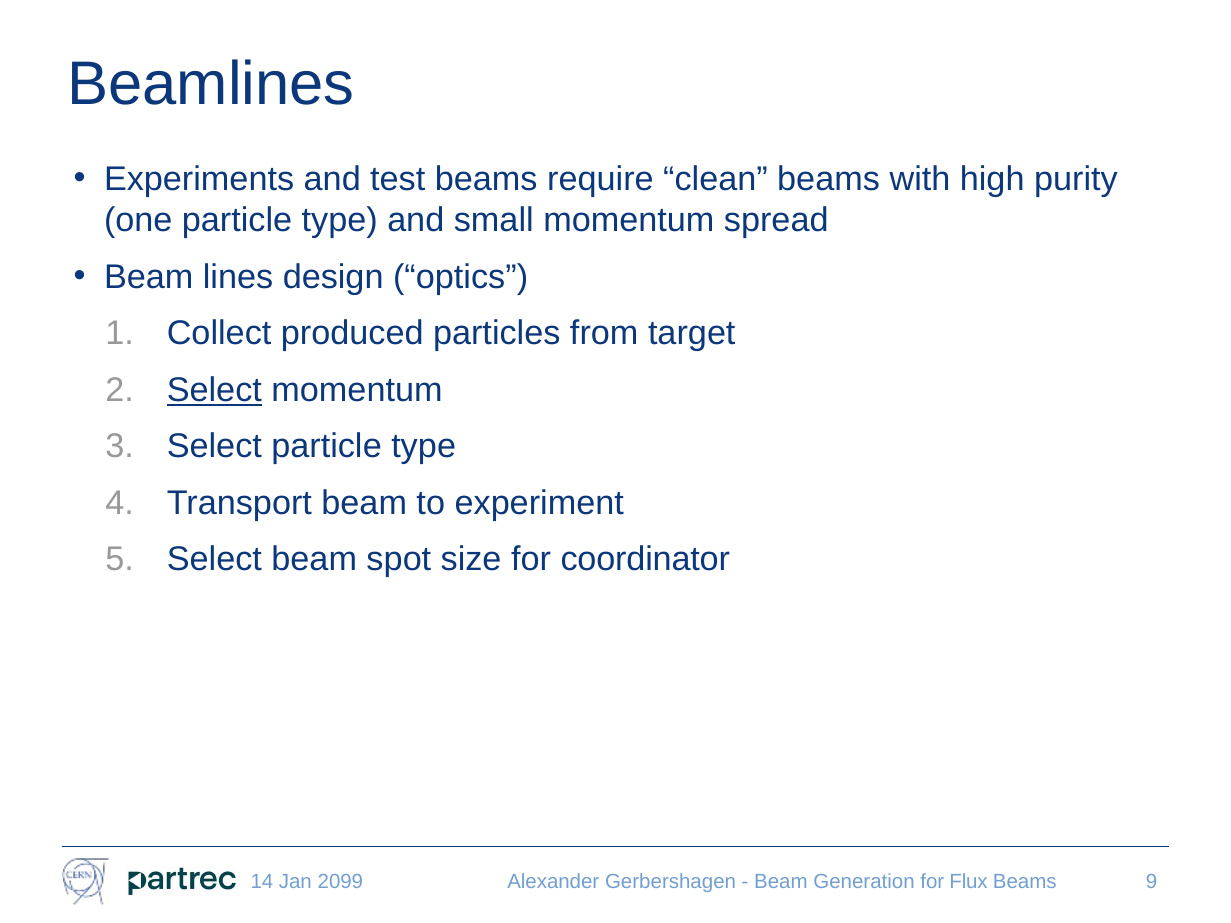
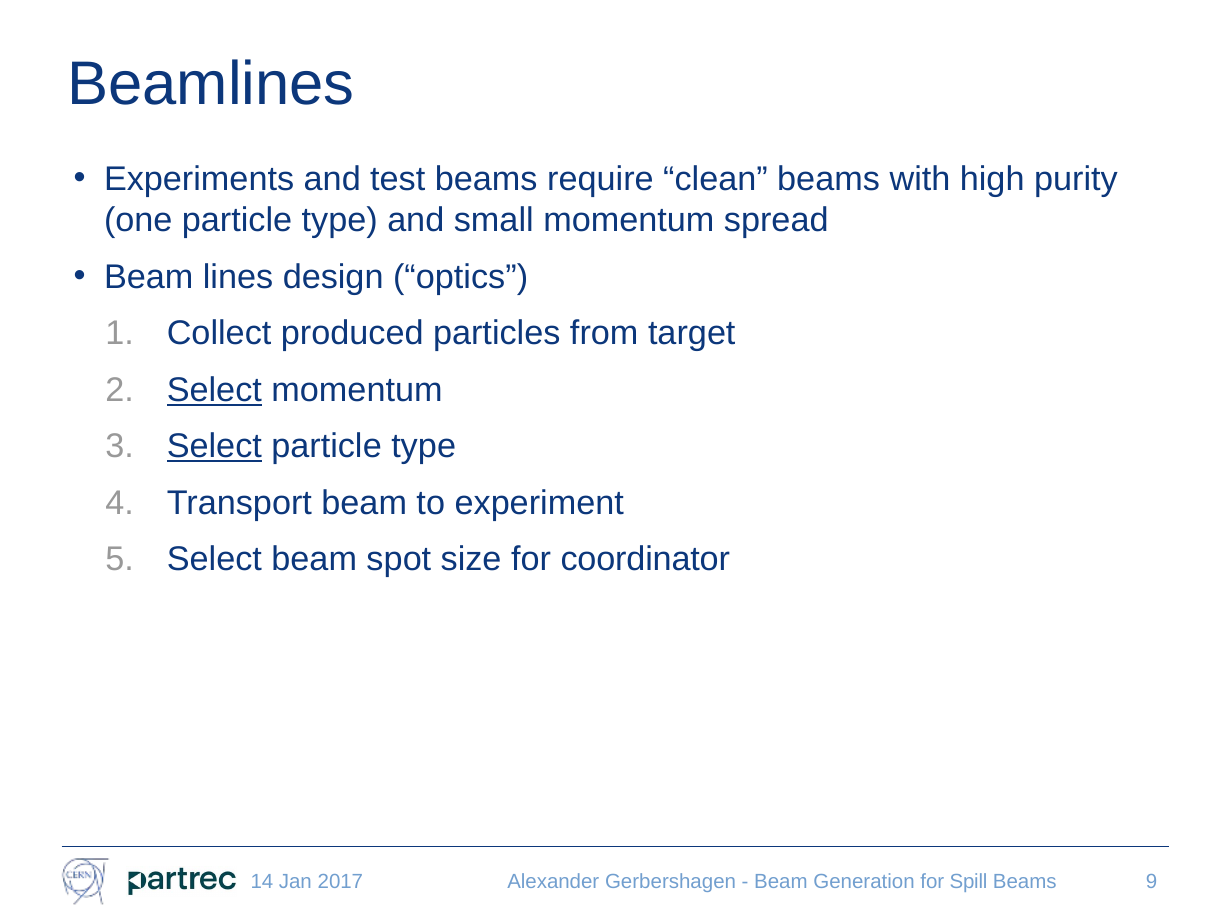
Select at (214, 447) underline: none -> present
2099: 2099 -> 2017
Flux: Flux -> Spill
